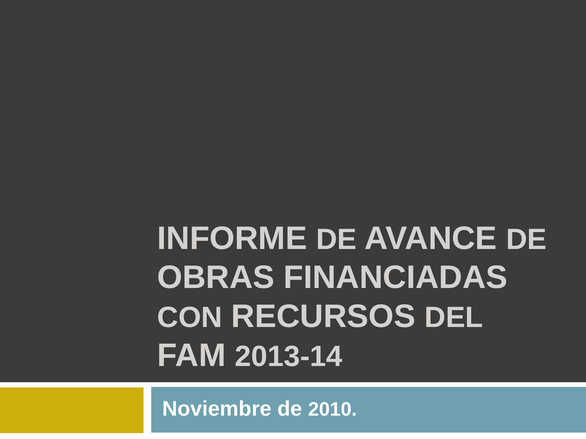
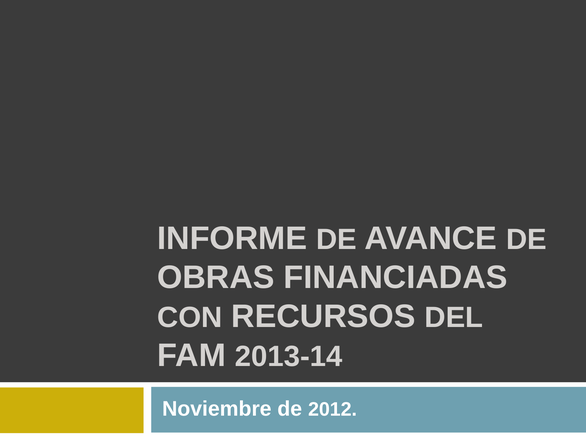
2010: 2010 -> 2012
